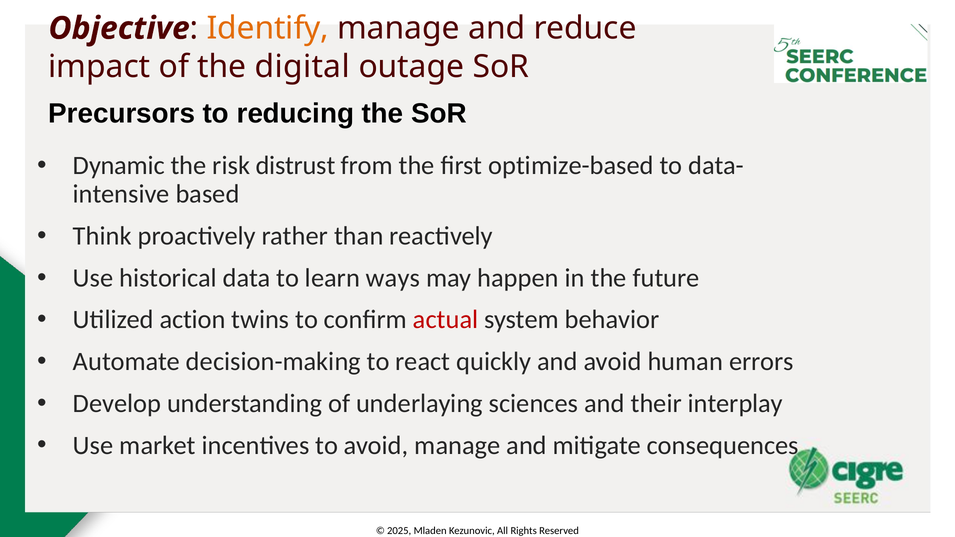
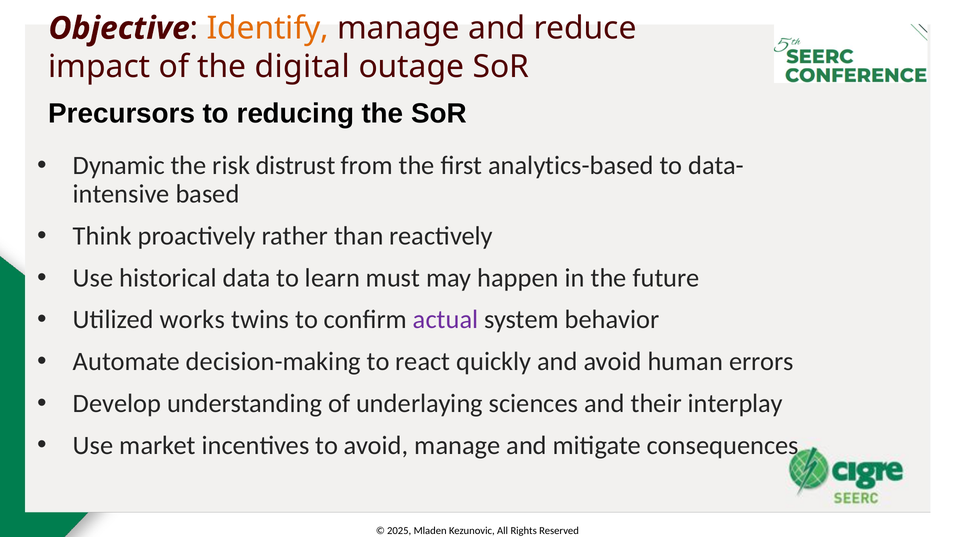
optimize-based: optimize-based -> analytics-based
ways: ways -> must
action: action -> works
actual colour: red -> purple
